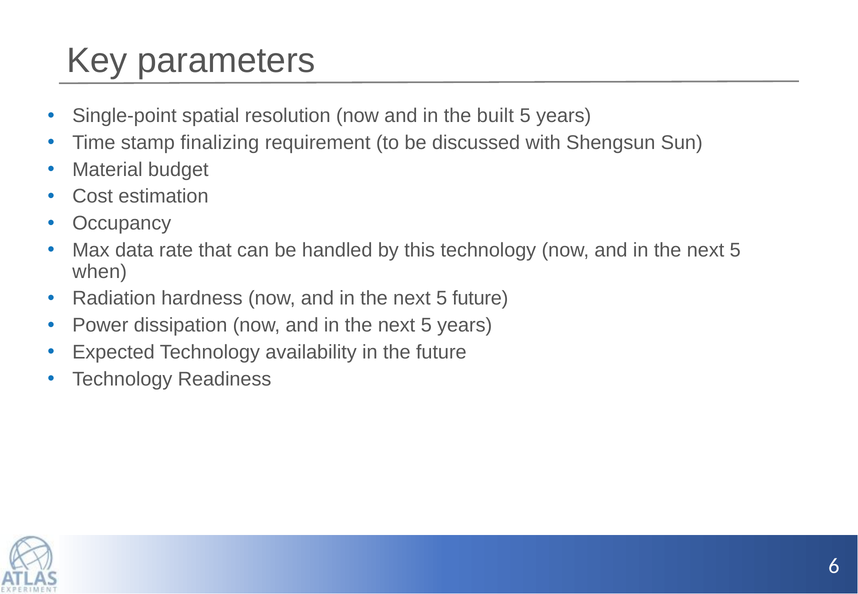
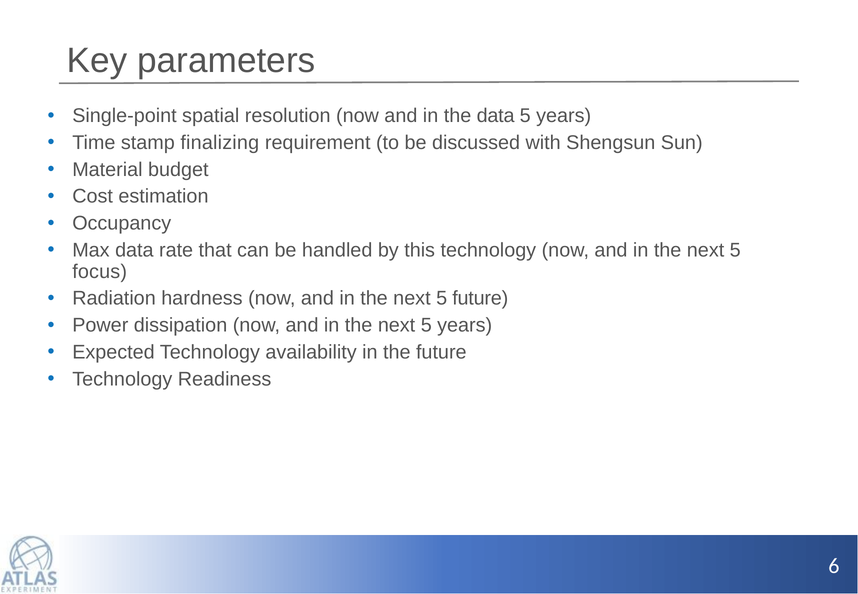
the built: built -> data
when: when -> focus
